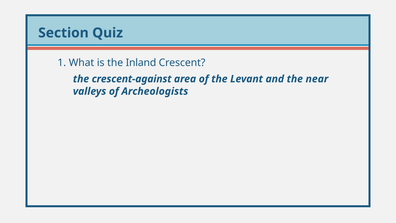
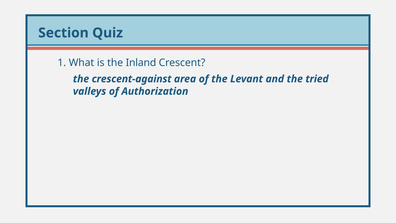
near: near -> tried
Archeologists: Archeologists -> Authorization
